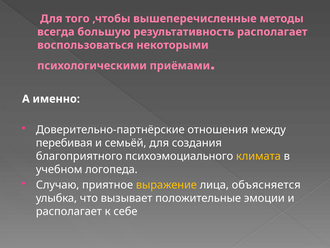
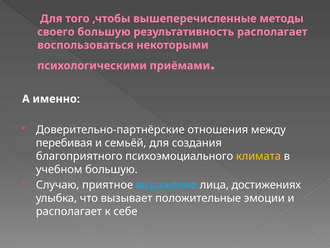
всегда: всегда -> своего
учебном логопеда: логопеда -> большую
выражение colour: yellow -> light blue
объясняется: объясняется -> достижениях
